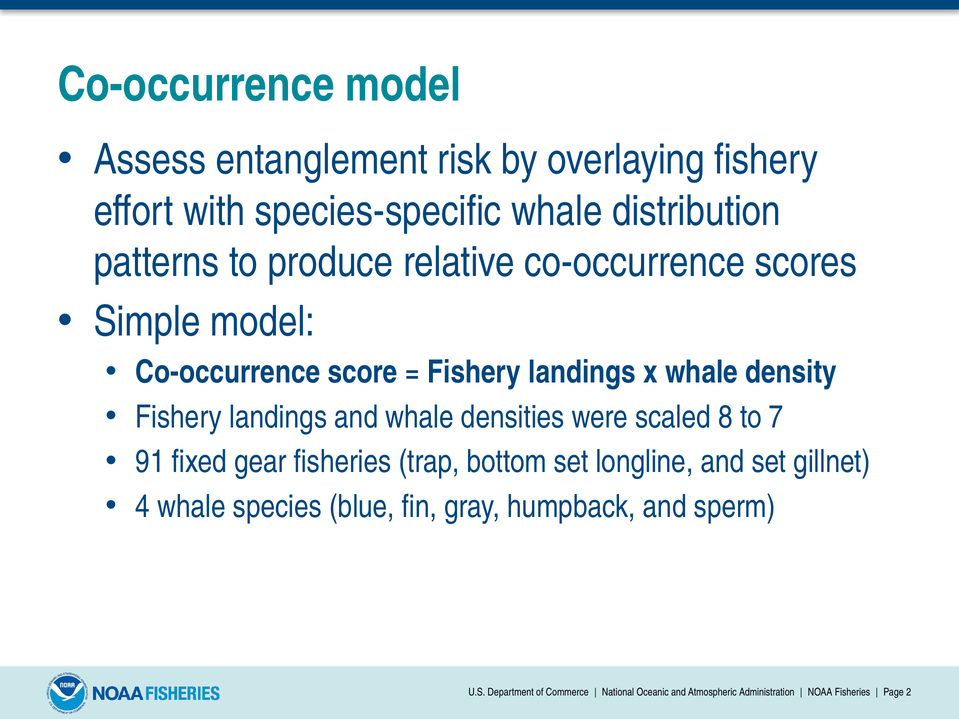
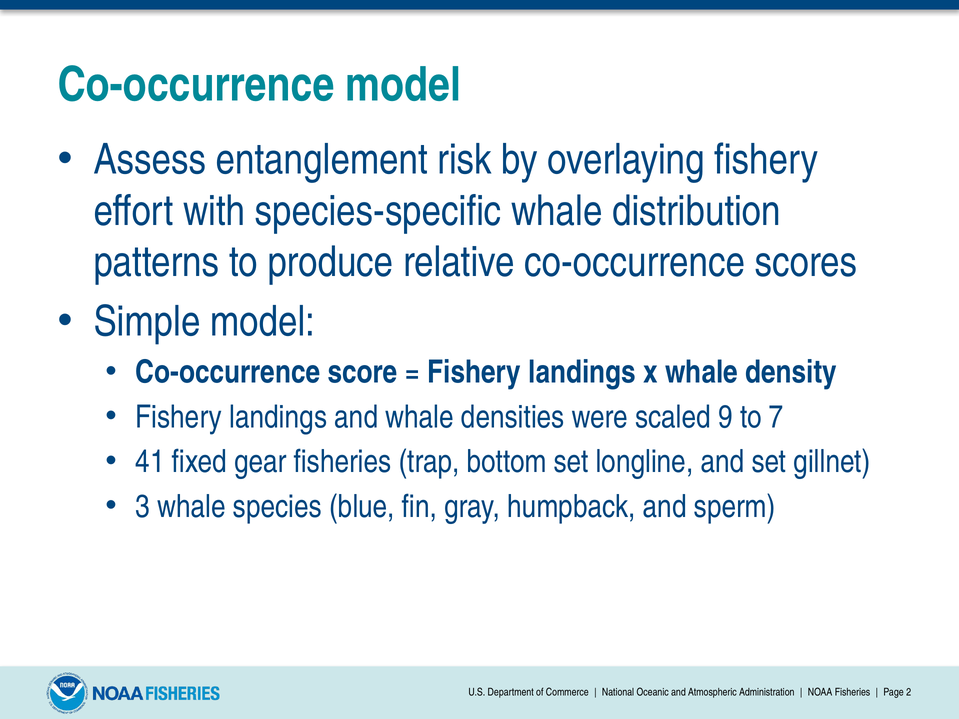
8: 8 -> 9
91: 91 -> 41
4: 4 -> 3
